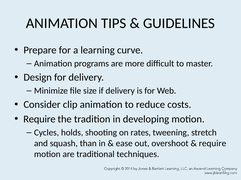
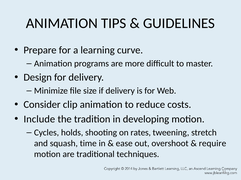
Require at (39, 120): Require -> Include
than: than -> time
